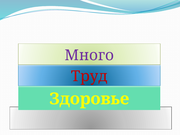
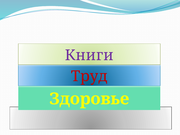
Много: Много -> Книги
